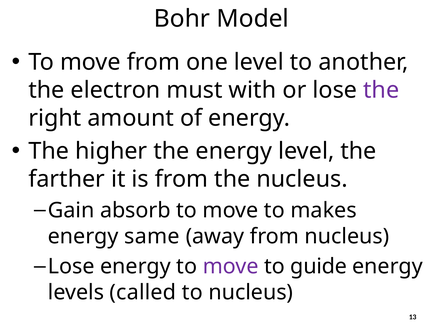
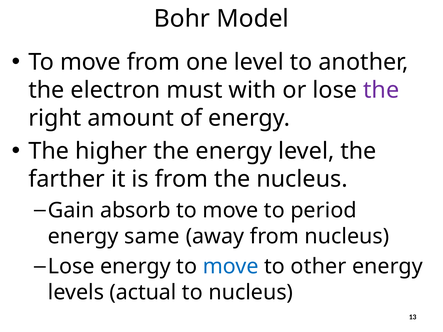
makes: makes -> period
move at (231, 267) colour: purple -> blue
guide: guide -> other
called: called -> actual
